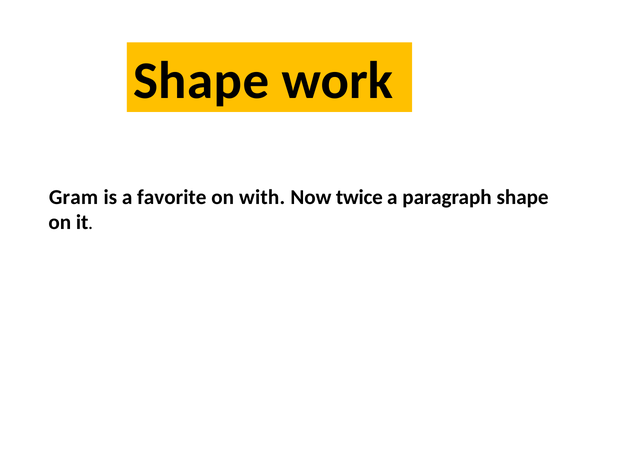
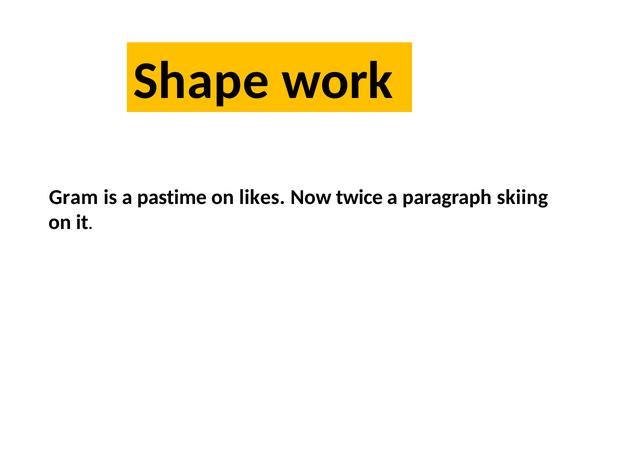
favorite: favorite -> pastime
with: with -> likes
paragraph shape: shape -> skiing
